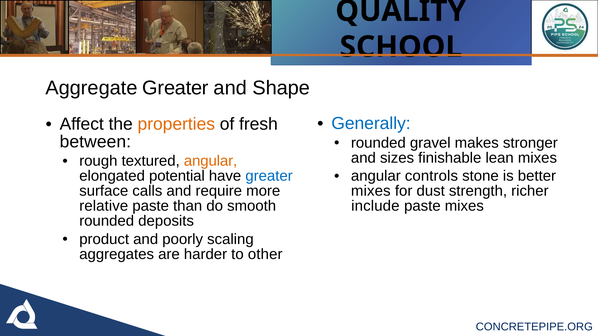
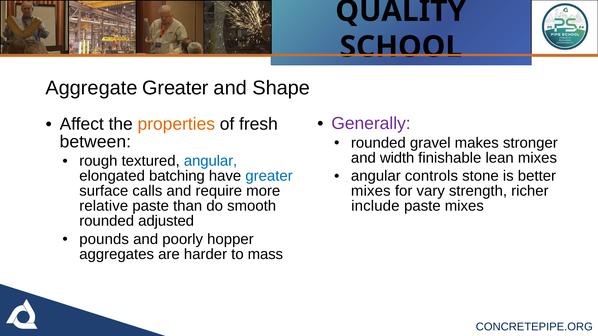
Generally colour: blue -> purple
sizes: sizes -> width
angular at (211, 161) colour: orange -> blue
potential: potential -> batching
dust: dust -> vary
deposits: deposits -> adjusted
product: product -> pounds
scaling: scaling -> hopper
other: other -> mass
